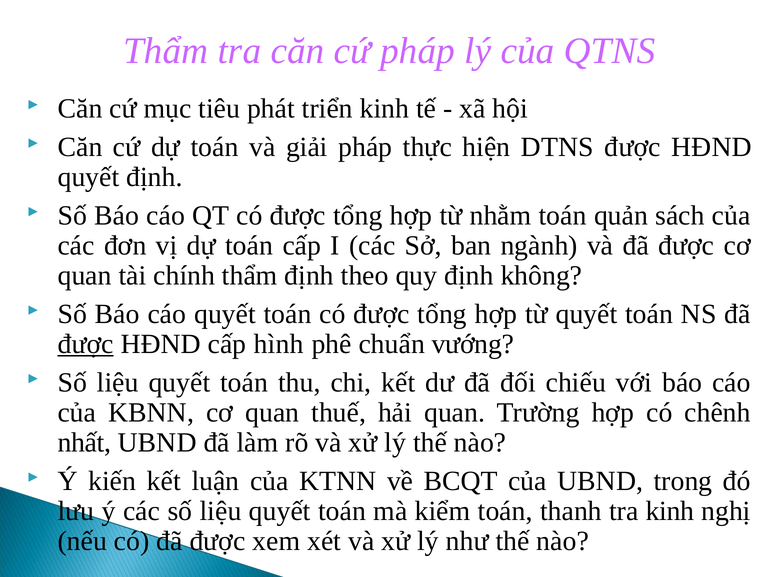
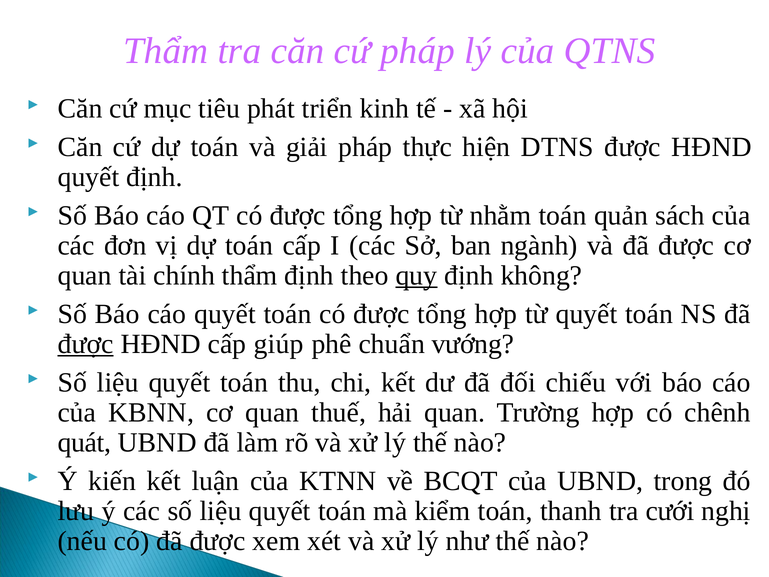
quy underline: none -> present
hình: hình -> giúp
nhất: nhất -> quát
tra kinh: kinh -> cưới
